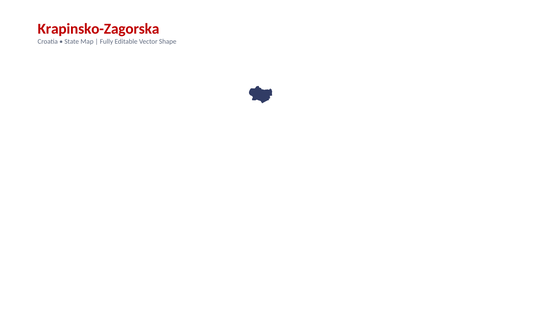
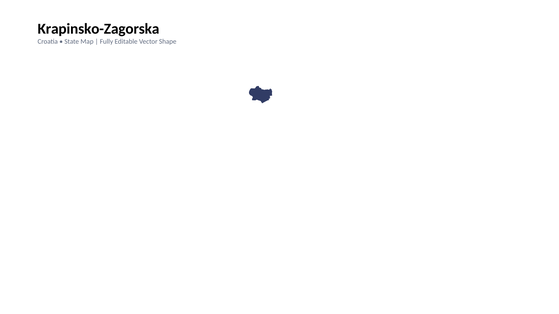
Krapinsko-Zagorska colour: red -> black
